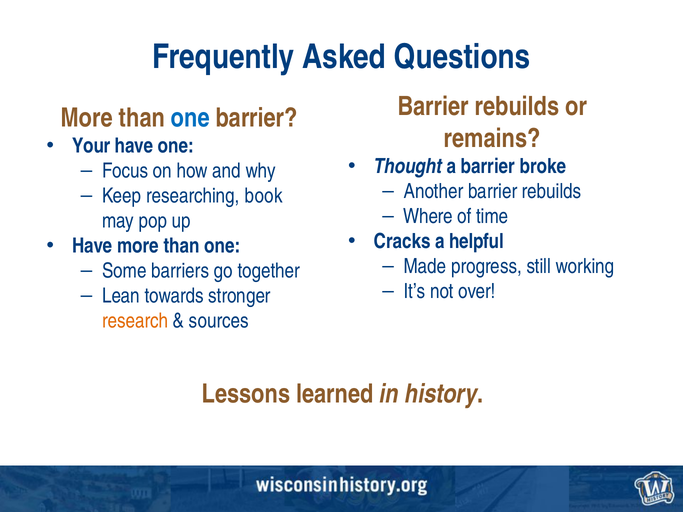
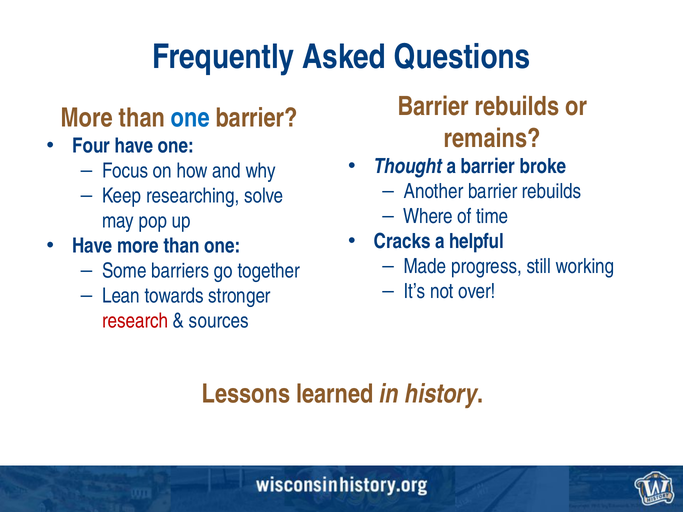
Your: Your -> Four
book: book -> solve
research colour: orange -> red
